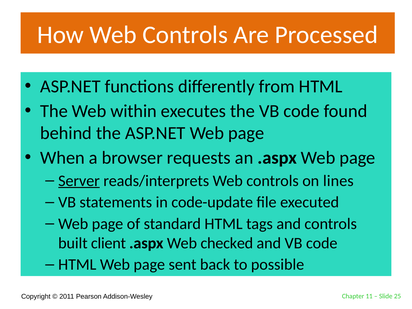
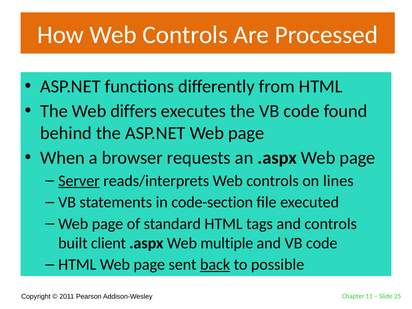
within: within -> differs
code-update: code-update -> code-section
checked: checked -> multiple
back underline: none -> present
